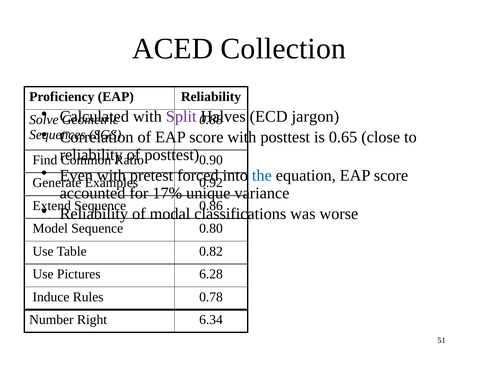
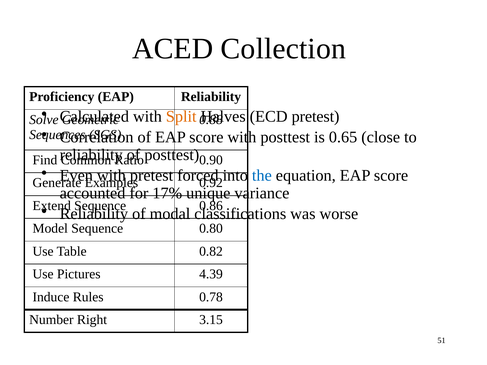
Split colour: purple -> orange
ECD jargon: jargon -> pretest
6.28: 6.28 -> 4.39
6.34: 6.34 -> 3.15
